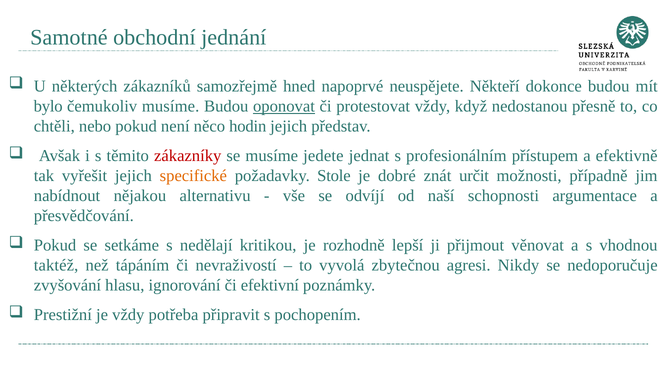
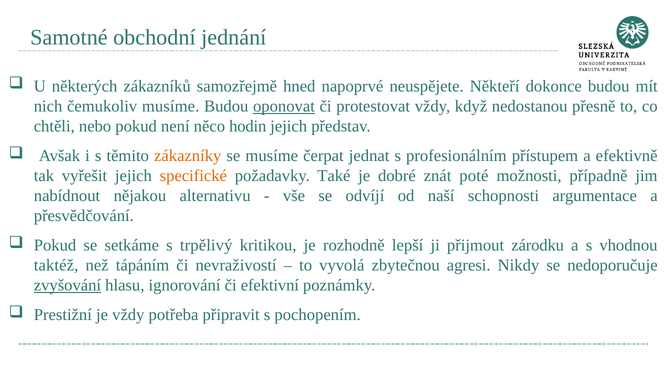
bylo: bylo -> nich
zákazníky colour: red -> orange
jedete: jedete -> čerpat
Stole: Stole -> Také
určit: určit -> poté
nedělají: nedělají -> trpělivý
věnovat: věnovat -> zárodku
zvyšování underline: none -> present
